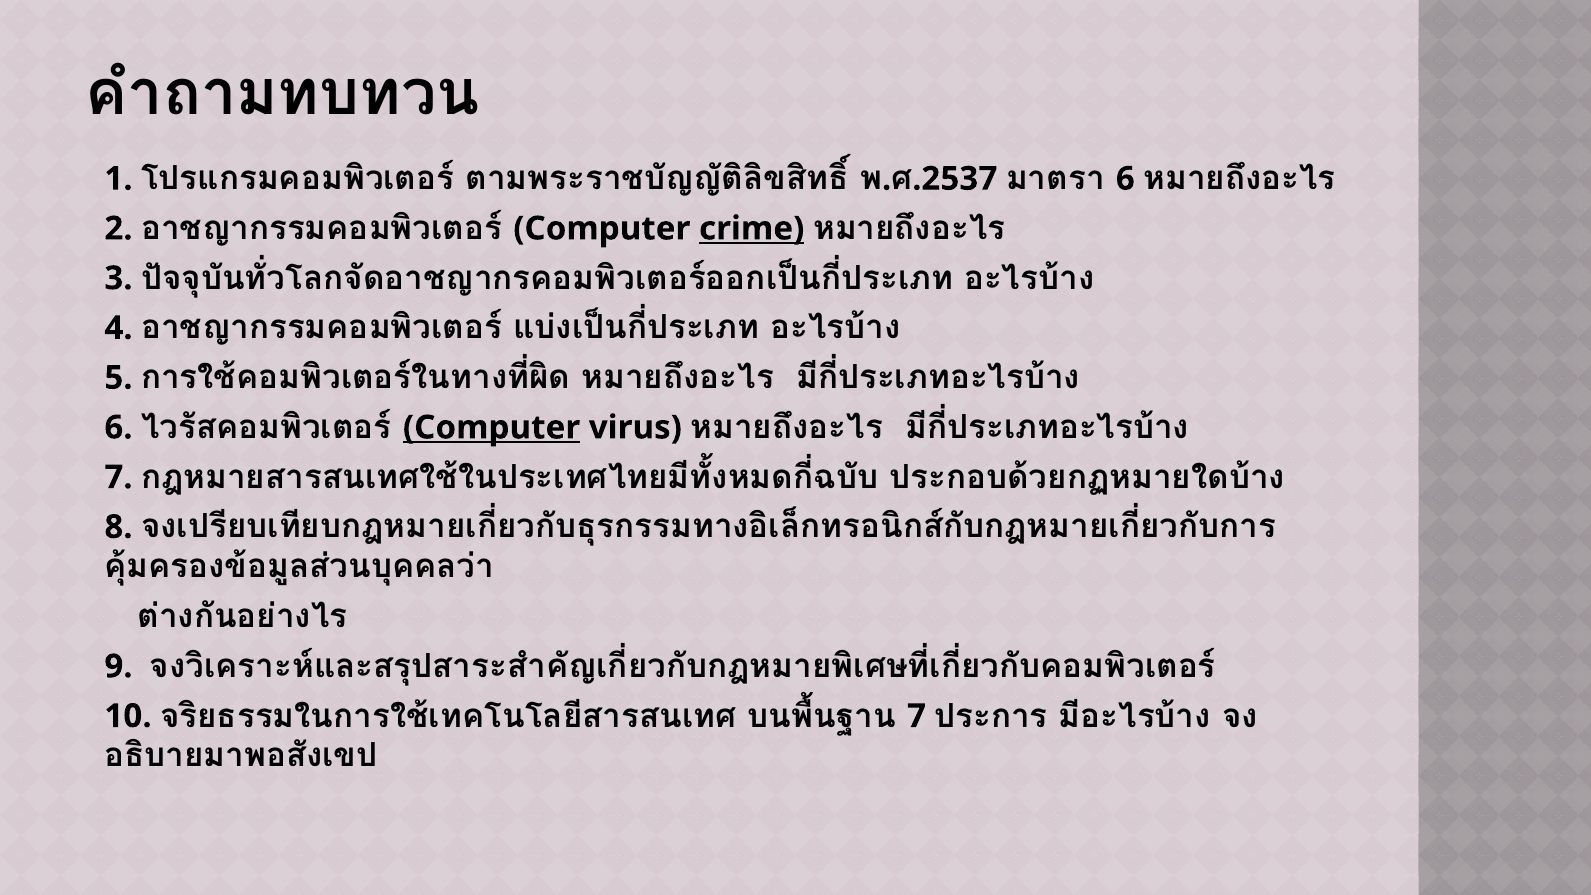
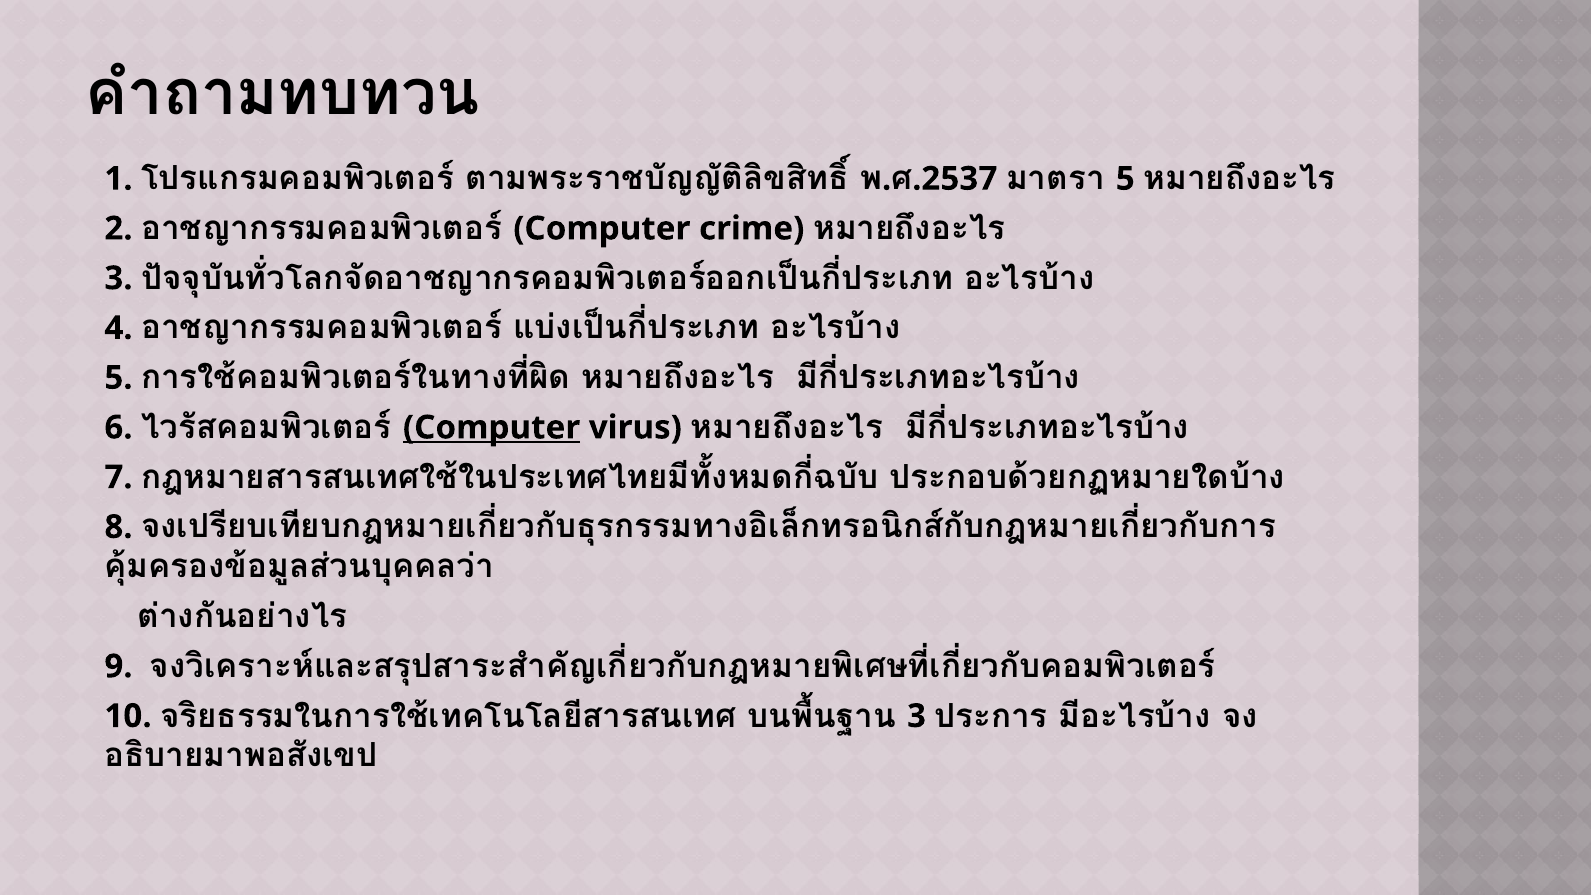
6 at (1125, 179): 6 -> 5
crime underline: present -> none
7 at (917, 716): 7 -> 3
